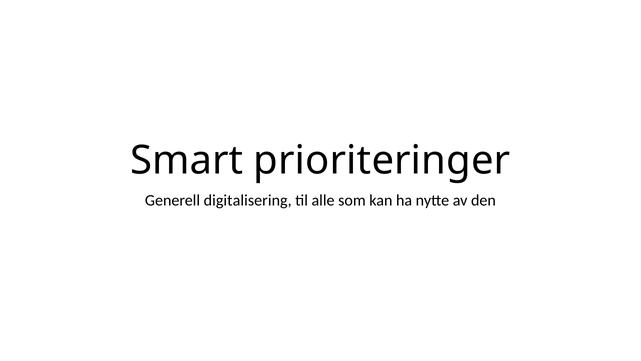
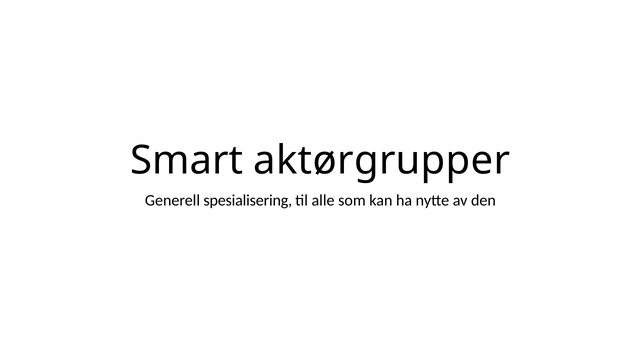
prioriteringer: prioriteringer -> aktørgrupper
digitalisering: digitalisering -> spesialisering
